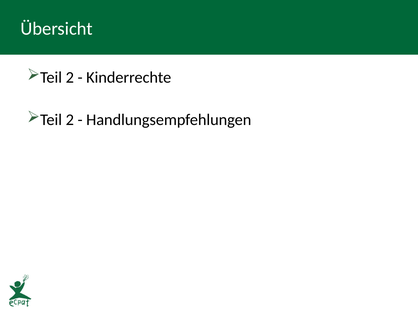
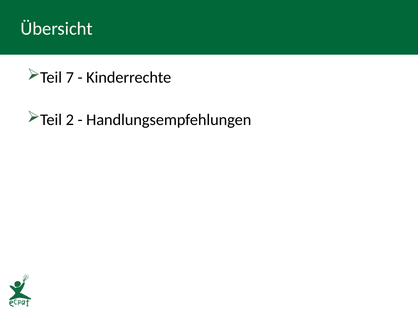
2 at (70, 78): 2 -> 7
